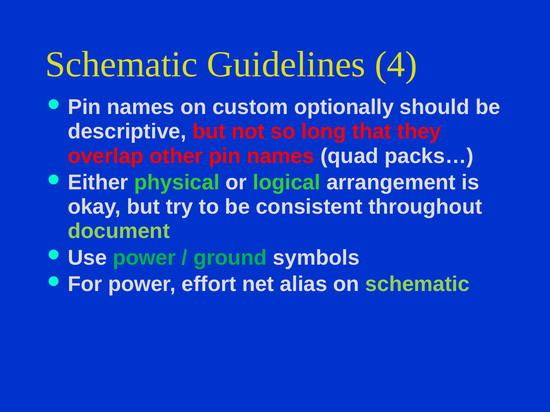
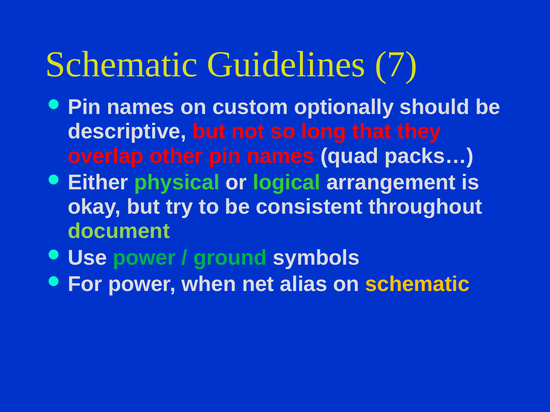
4: 4 -> 7
effort: effort -> when
schematic at (417, 285) colour: light green -> yellow
